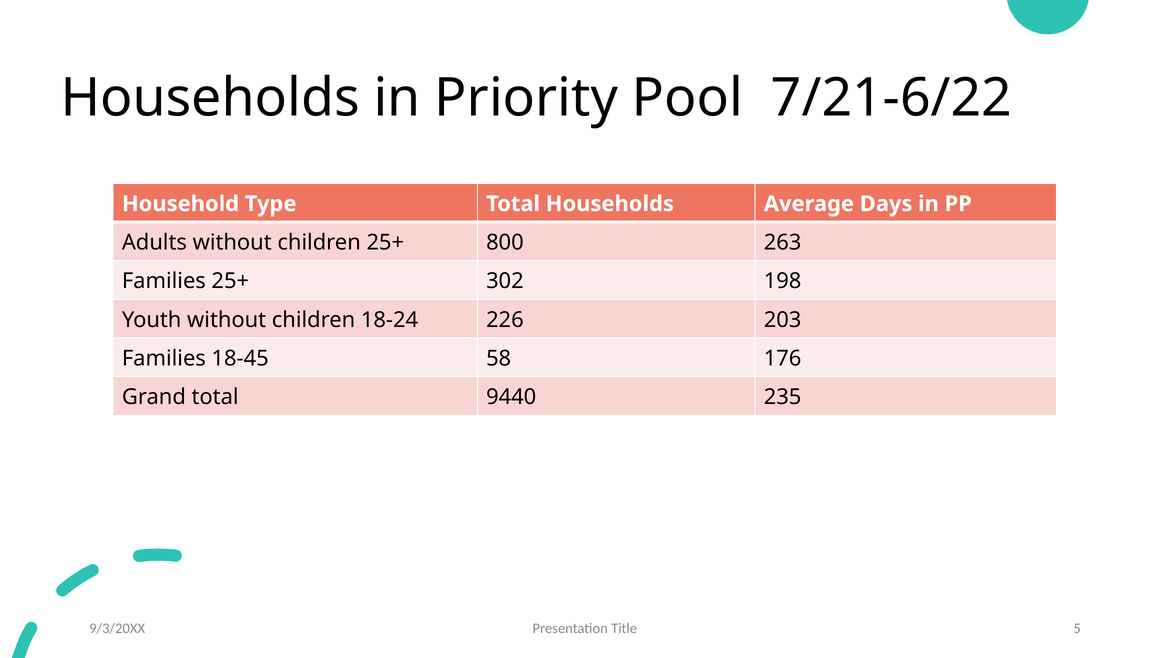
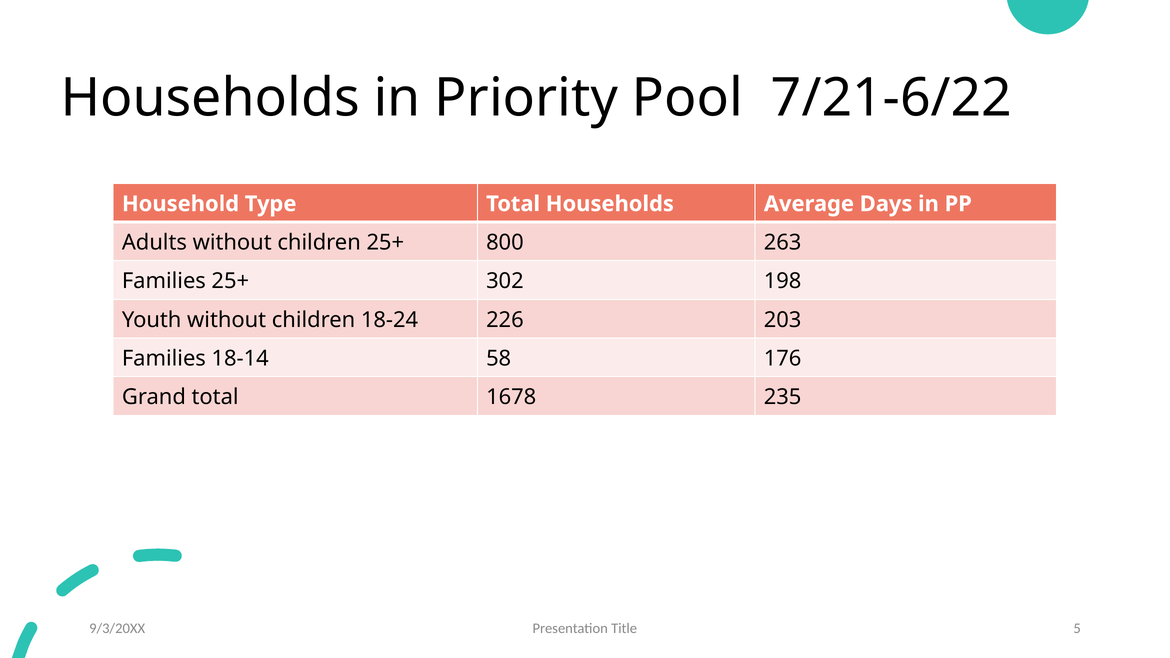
18-45: 18-45 -> 18-14
9440: 9440 -> 1678
